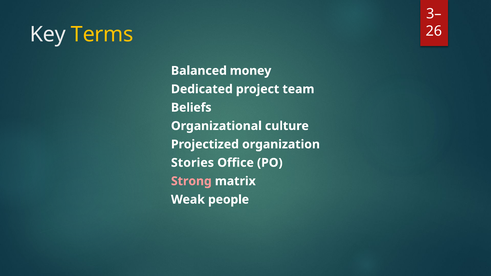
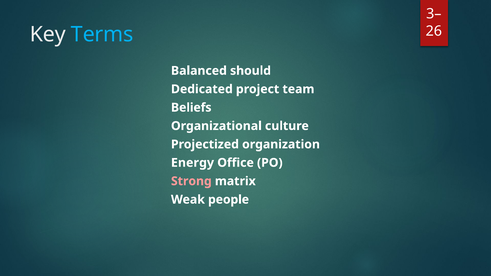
Terms colour: yellow -> light blue
money: money -> should
Stories: Stories -> Energy
